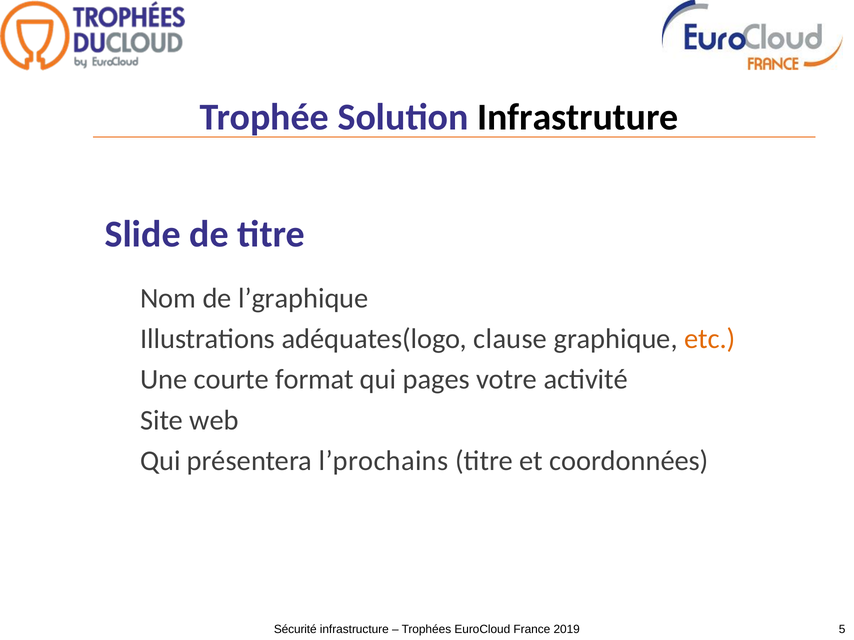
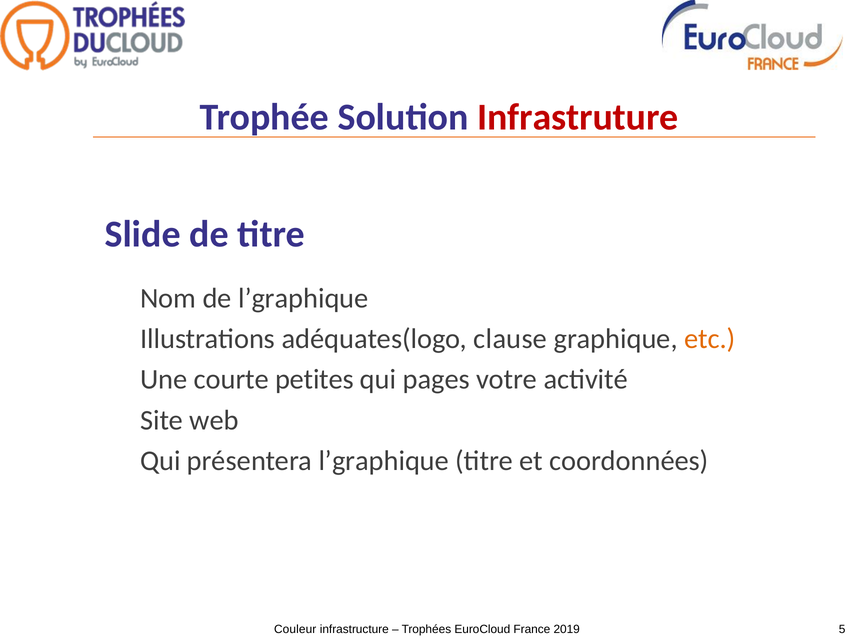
Infrastruture colour: black -> red
format: format -> petites
présentera l’prochains: l’prochains -> l’graphique
Sécurité: Sécurité -> Couleur
